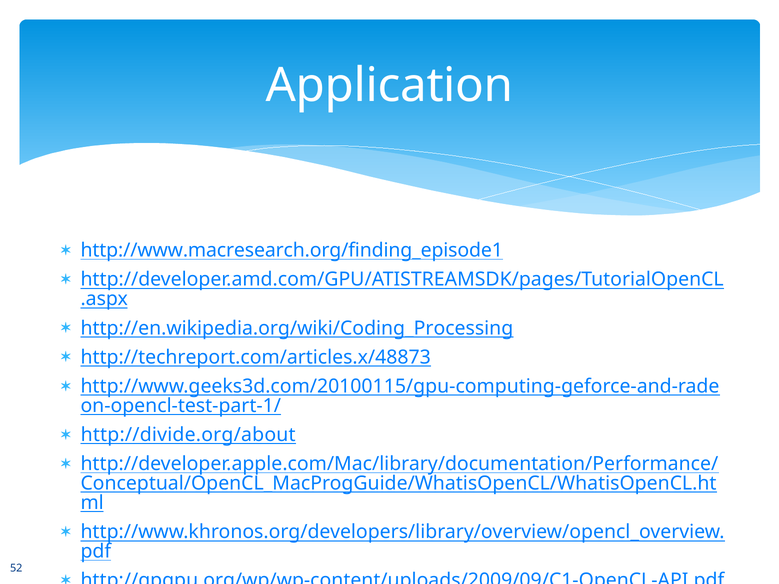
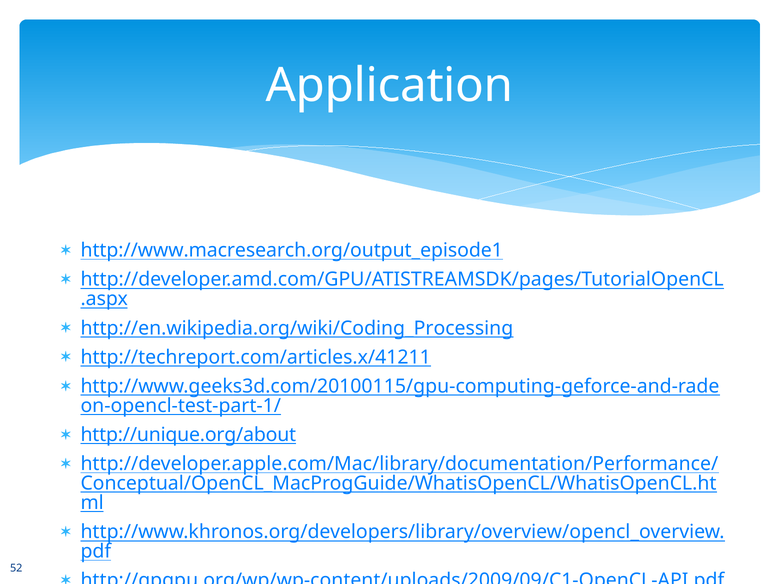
http://www.macresearch.org/finding_episode1: http://www.macresearch.org/finding_episode1 -> http://www.macresearch.org/output_episode1
http://techreport.com/articles.x/48873: http://techreport.com/articles.x/48873 -> http://techreport.com/articles.x/41211
http://divide.org/about: http://divide.org/about -> http://unique.org/about
